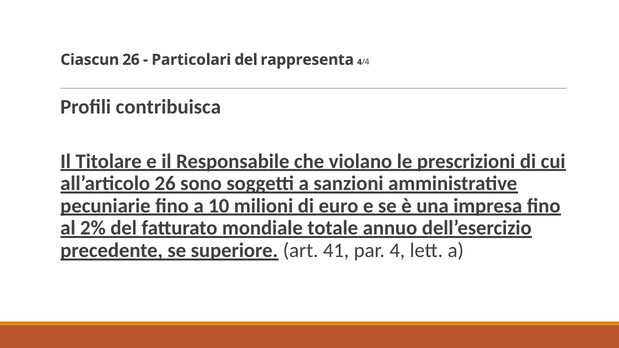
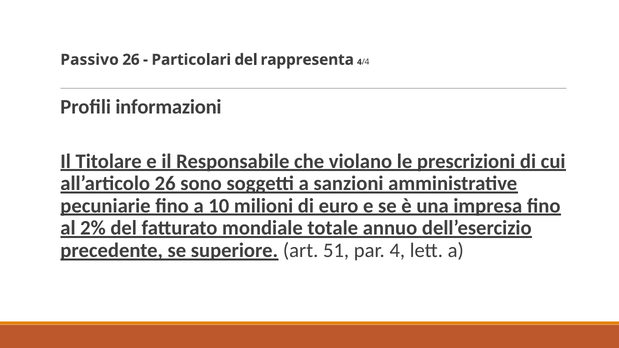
Ciascun: Ciascun -> Passivo
contribuisca: contribuisca -> informazioni
41: 41 -> 51
